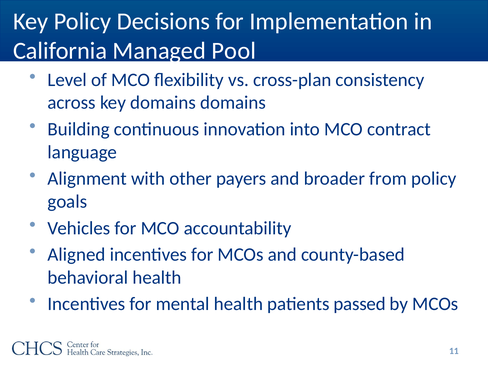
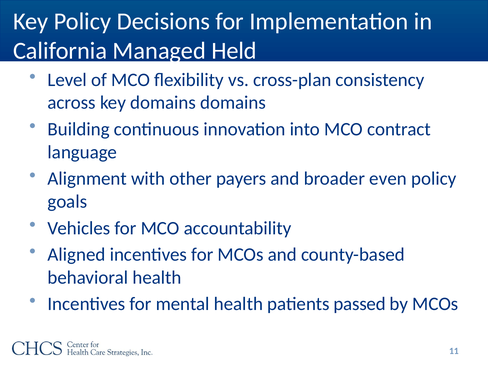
Pool: Pool -> Held
from: from -> even
